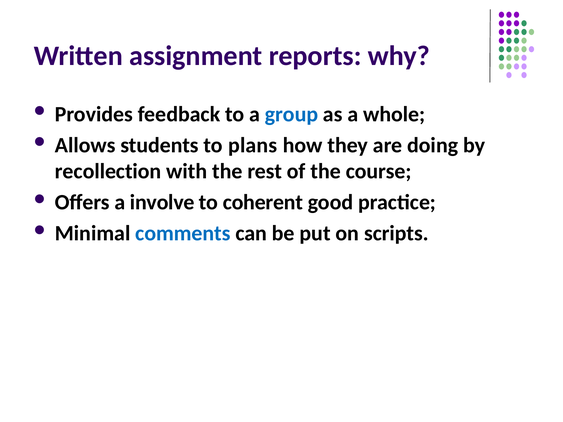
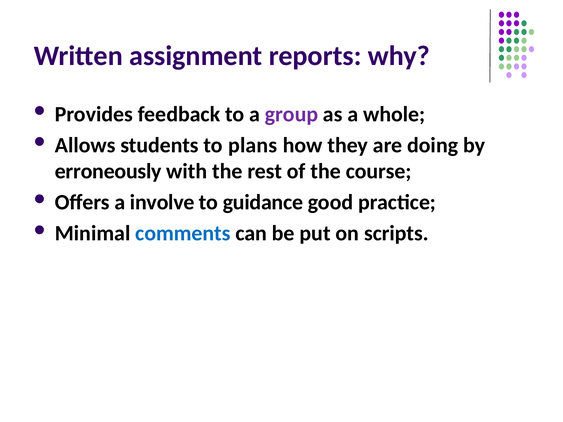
group colour: blue -> purple
recollection: recollection -> erroneously
coherent: coherent -> guidance
